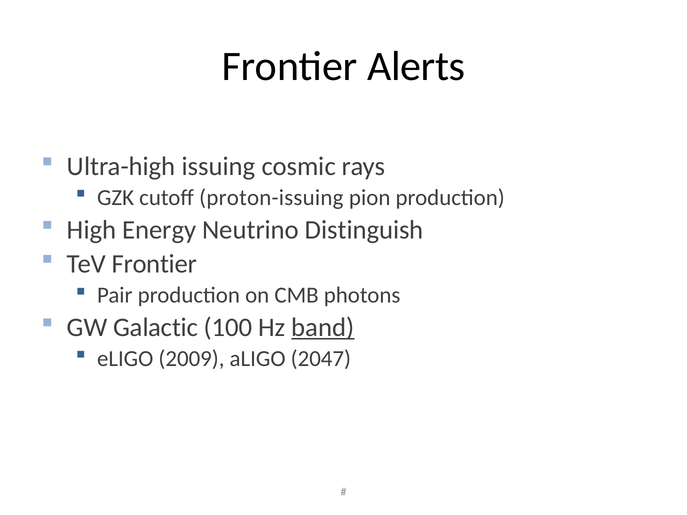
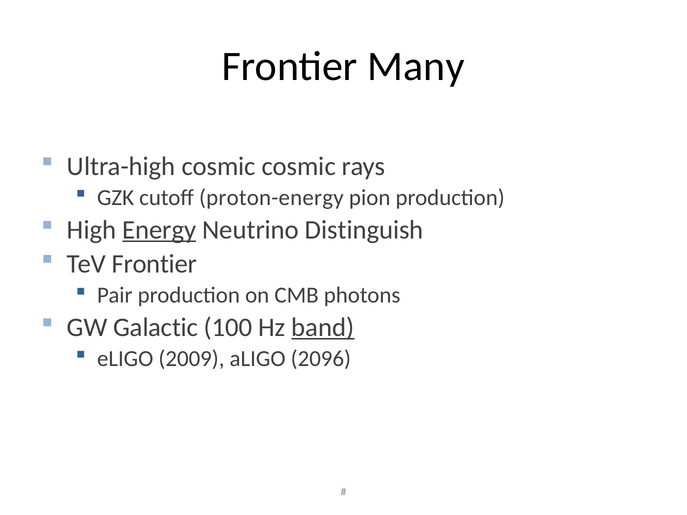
Alerts: Alerts -> Many
Ultra-high issuing: issuing -> cosmic
proton-issuing: proton-issuing -> proton-energy
Energy underline: none -> present
2047: 2047 -> 2096
